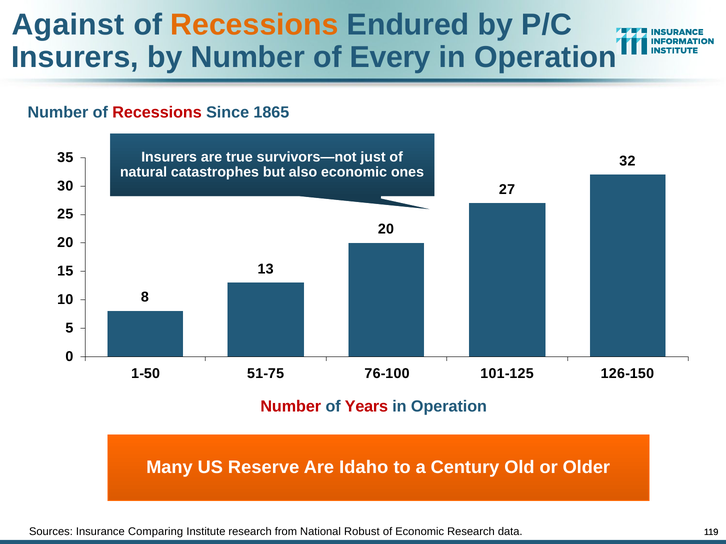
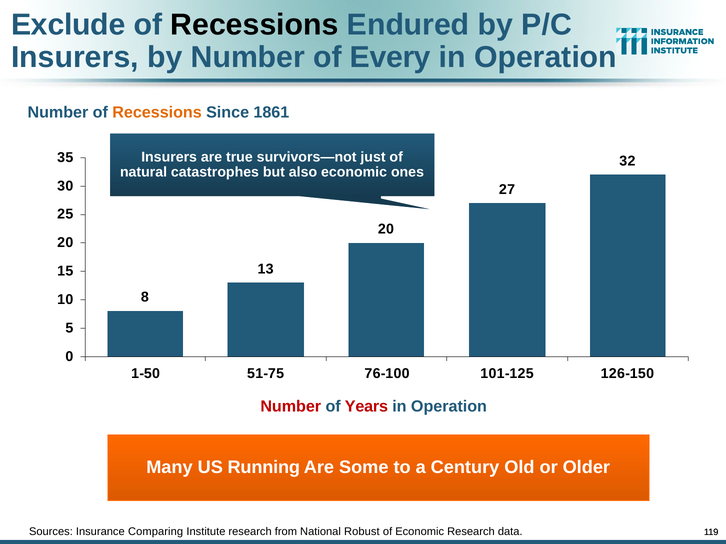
Against: Against -> Exclude
Recessions at (255, 25) colour: orange -> black
Recessions at (157, 112) colour: red -> orange
1865: 1865 -> 1861
Reserve: Reserve -> Running
Idaho: Idaho -> Some
